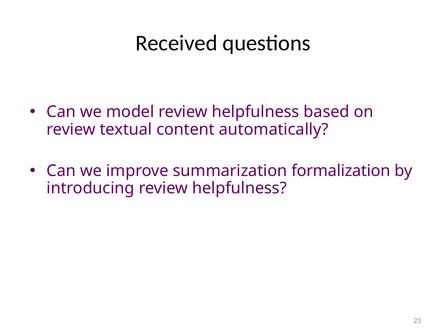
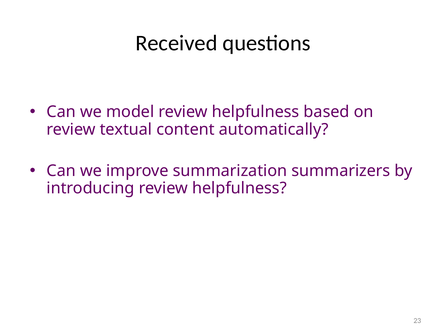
formalization: formalization -> summarizers
